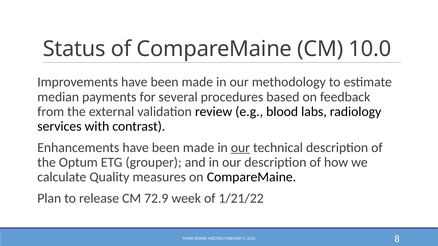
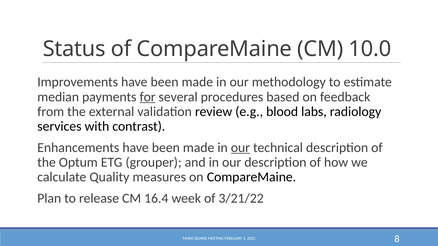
for underline: none -> present
72.9: 72.9 -> 16.4
1/21/22: 1/21/22 -> 3/21/22
